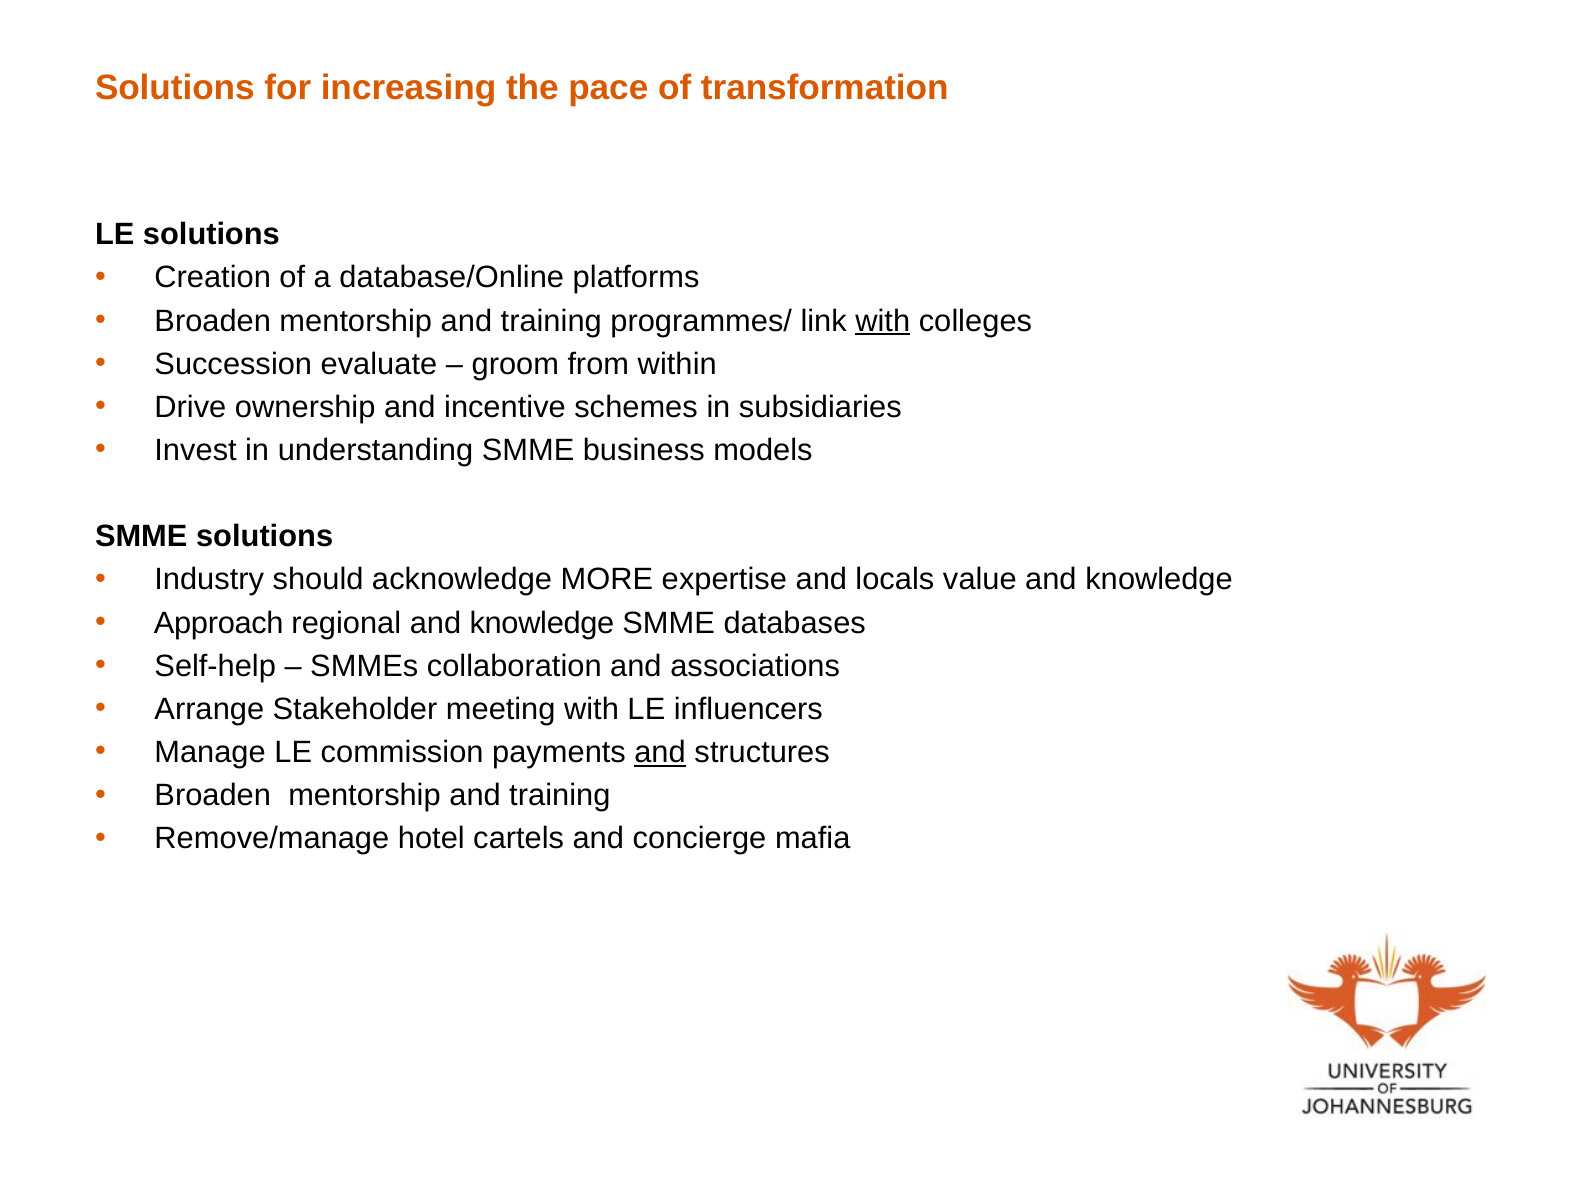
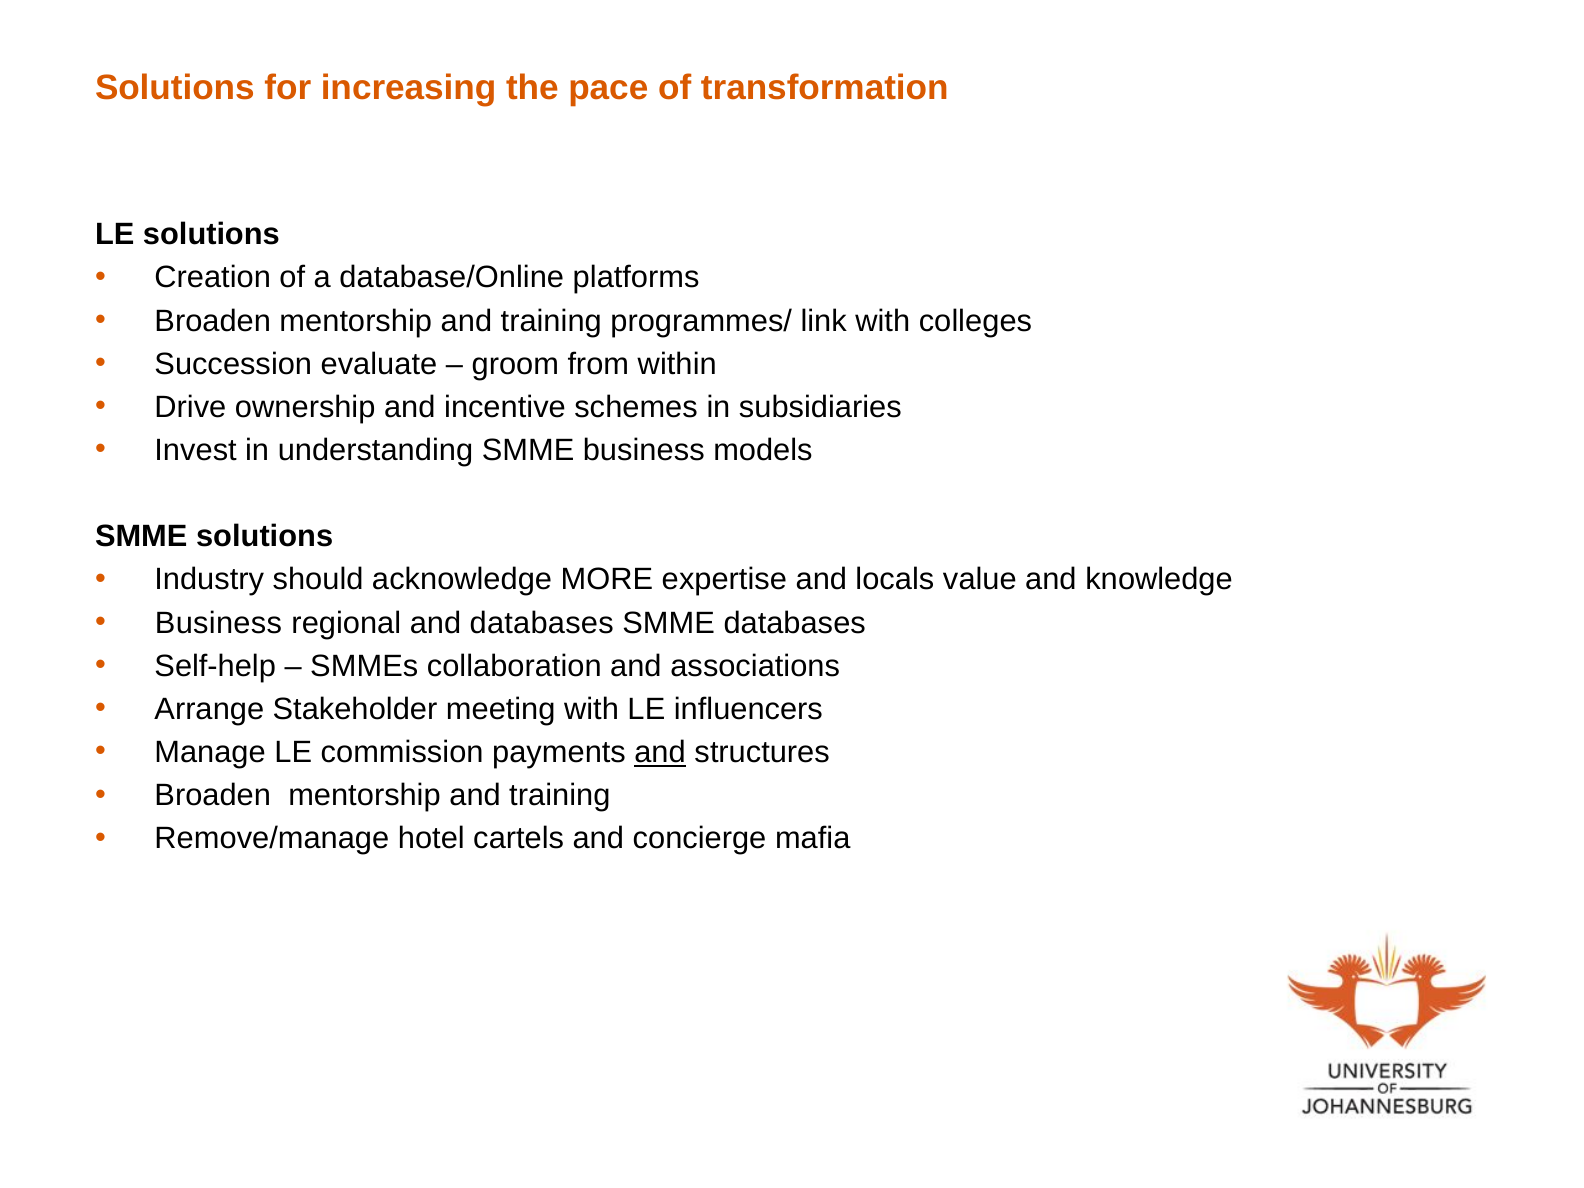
with at (883, 321) underline: present -> none
Approach at (219, 623): Approach -> Business
regional and knowledge: knowledge -> databases
